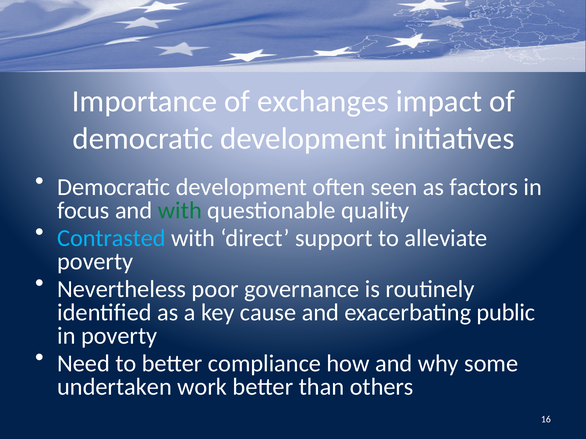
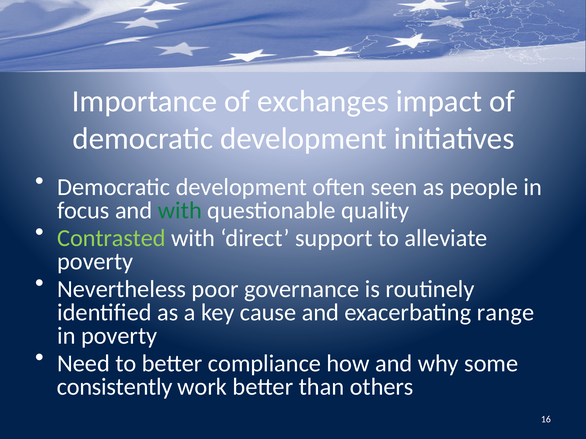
factors: factors -> people
Contrasted colour: light blue -> light green
public: public -> range
undertaken: undertaken -> consistently
